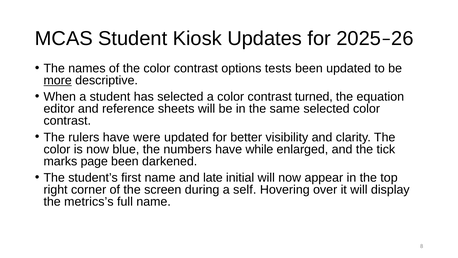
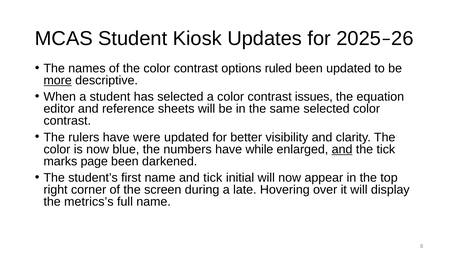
tests: tests -> ruled
turned: turned -> issues
and at (342, 149) underline: none -> present
and late: late -> tick
self: self -> late
